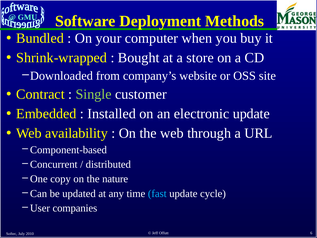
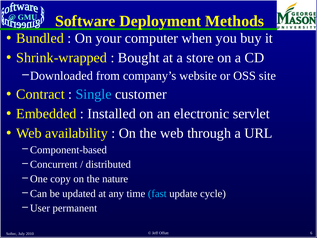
Single colour: light green -> light blue
electronic update: update -> servlet
companies: companies -> permanent
